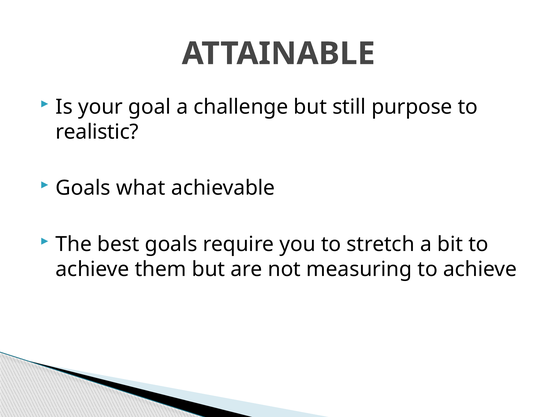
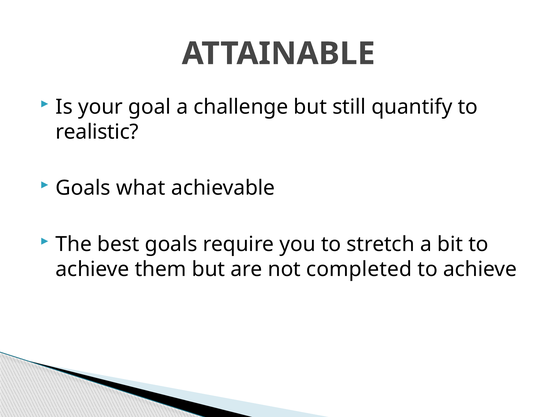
purpose: purpose -> quantify
measuring: measuring -> completed
